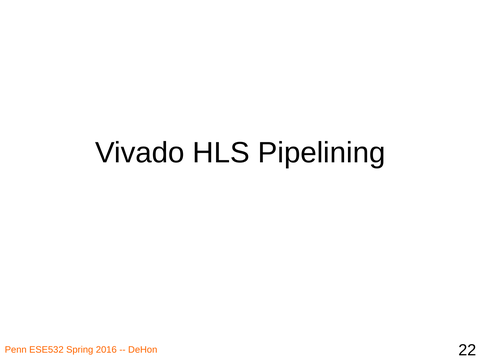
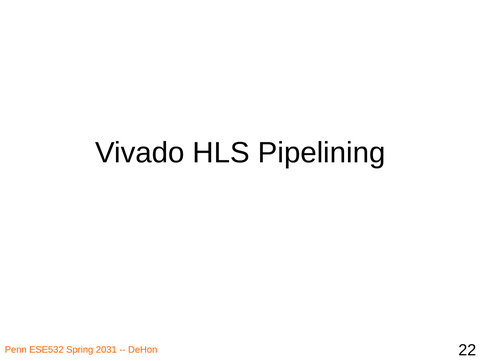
2016: 2016 -> 2031
